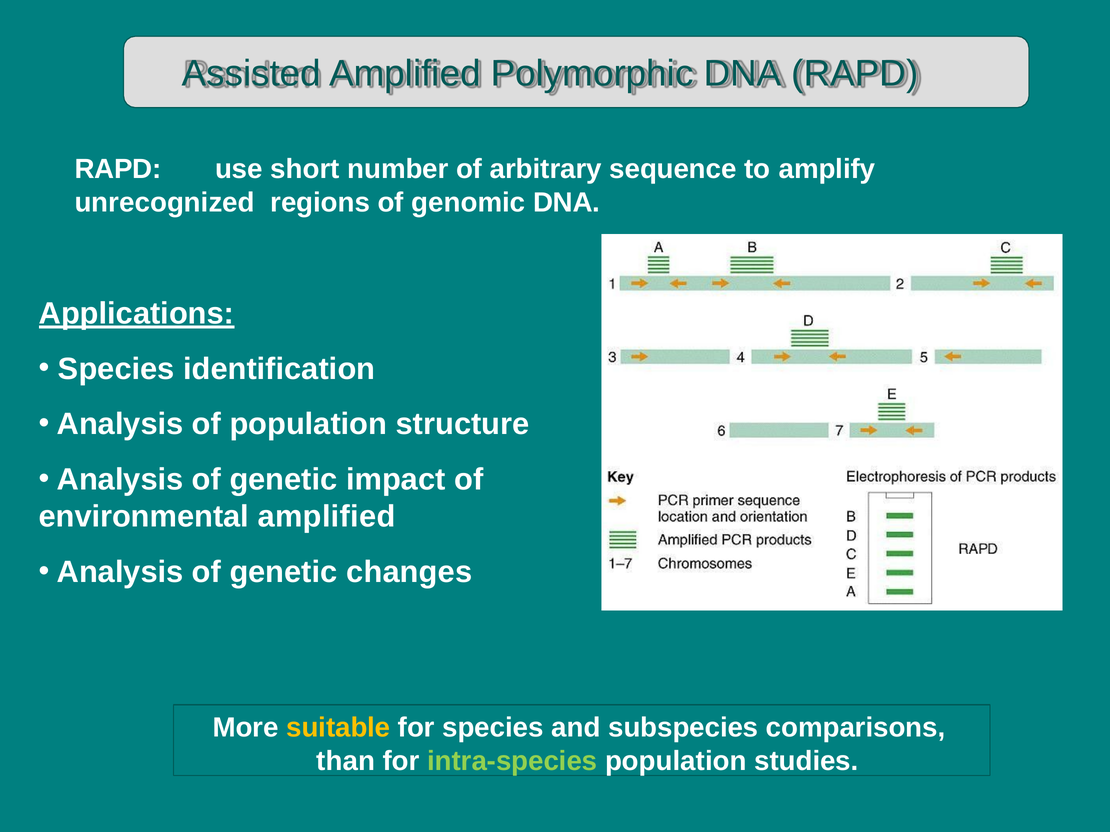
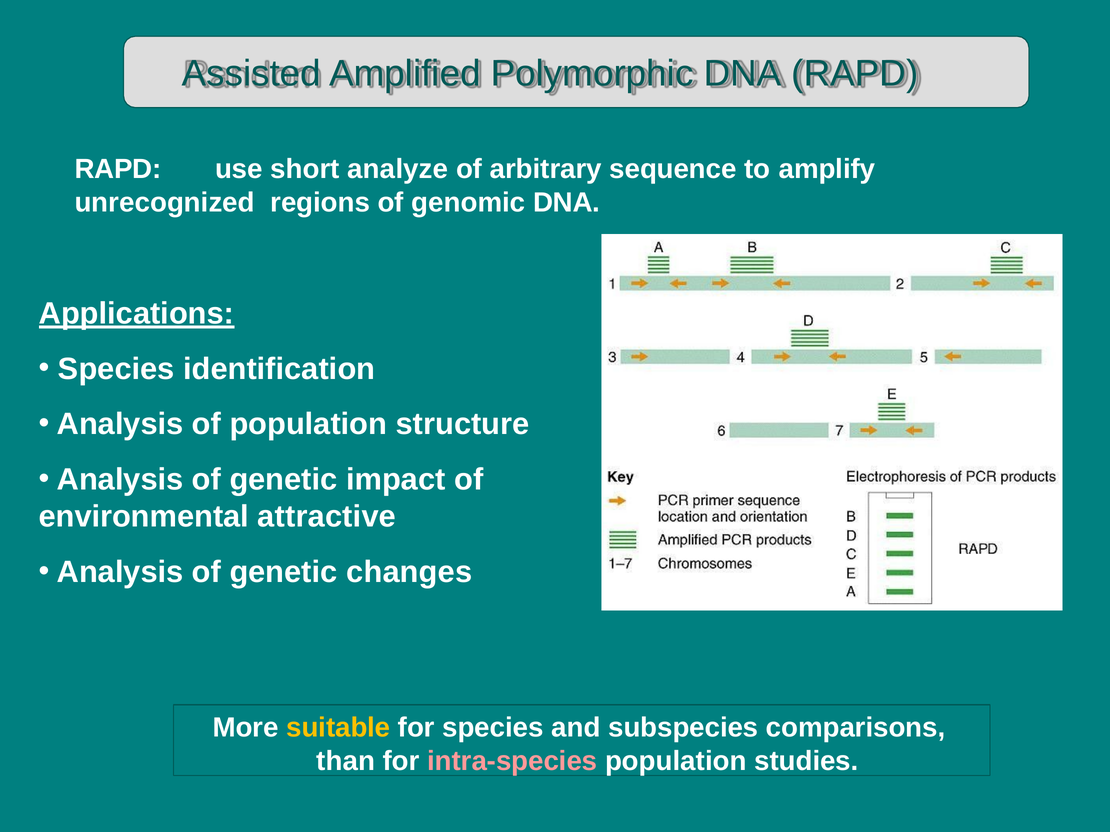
number: number -> analyze
environmental amplified: amplified -> attractive
intra-species colour: light green -> pink
